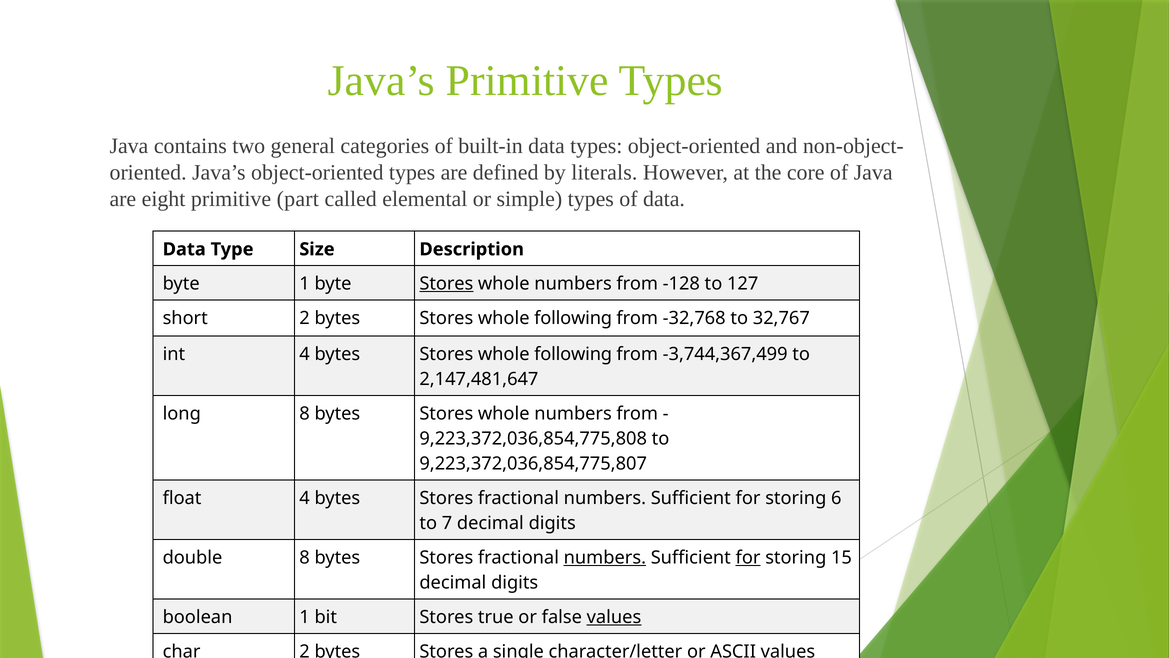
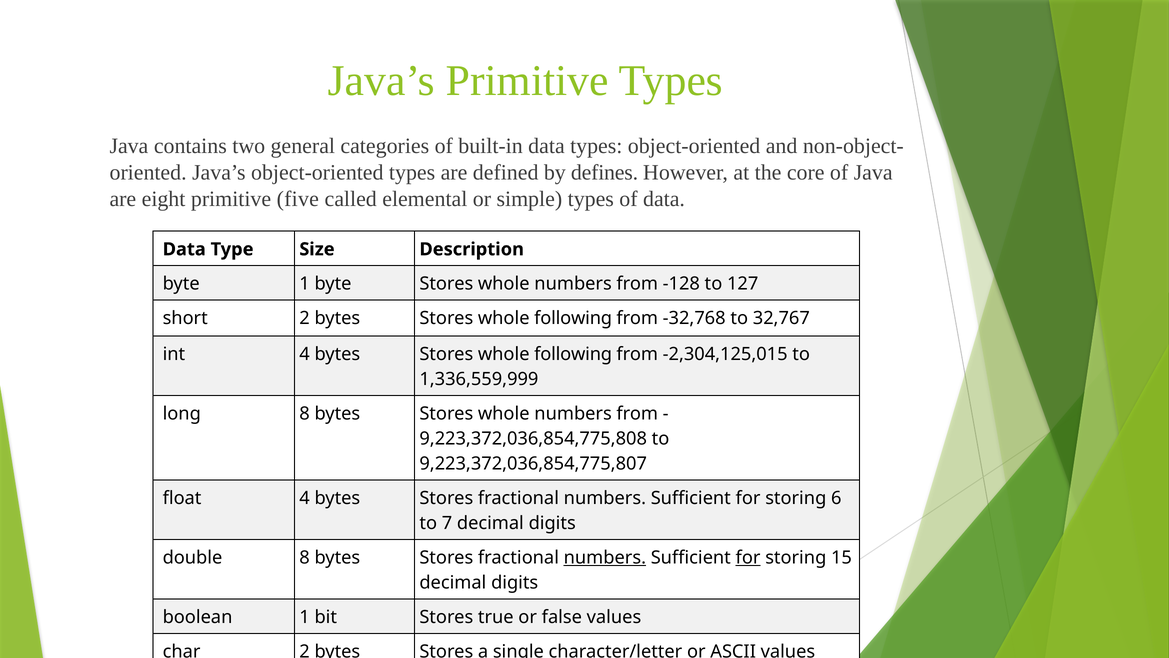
literals: literals -> defines
part: part -> five
Stores at (446, 284) underline: present -> none
-3,744,367,499: -3,744,367,499 -> -2,304,125,015
2,147,481,647: 2,147,481,647 -> 1,336,559,999
values at (614, 617) underline: present -> none
